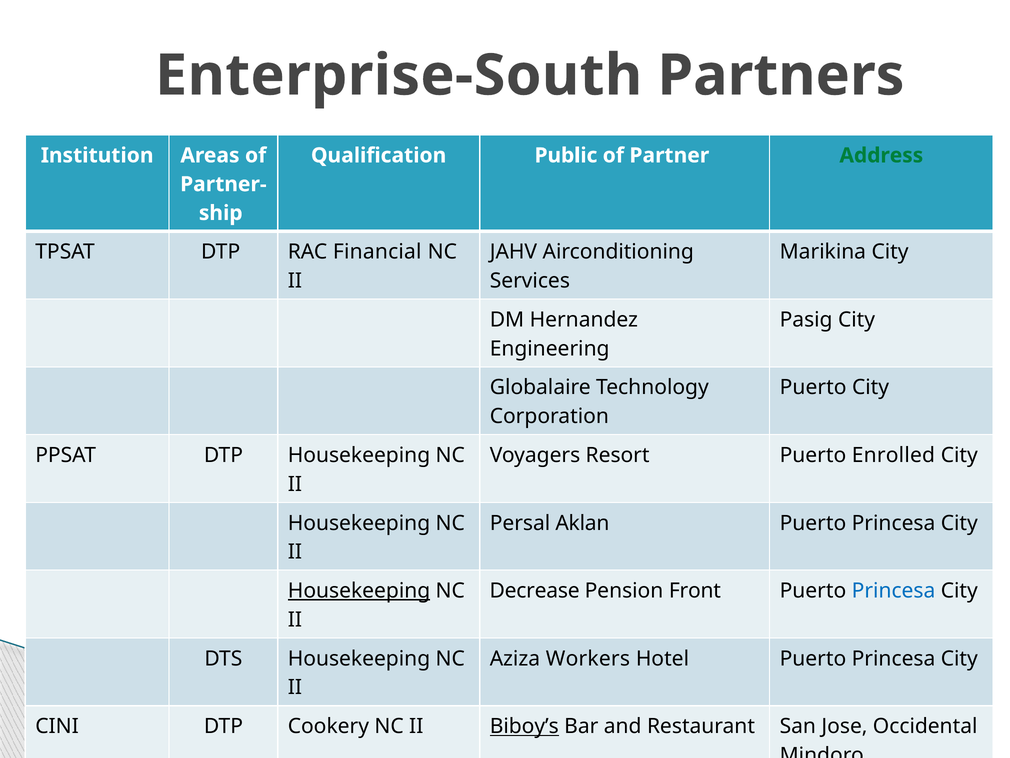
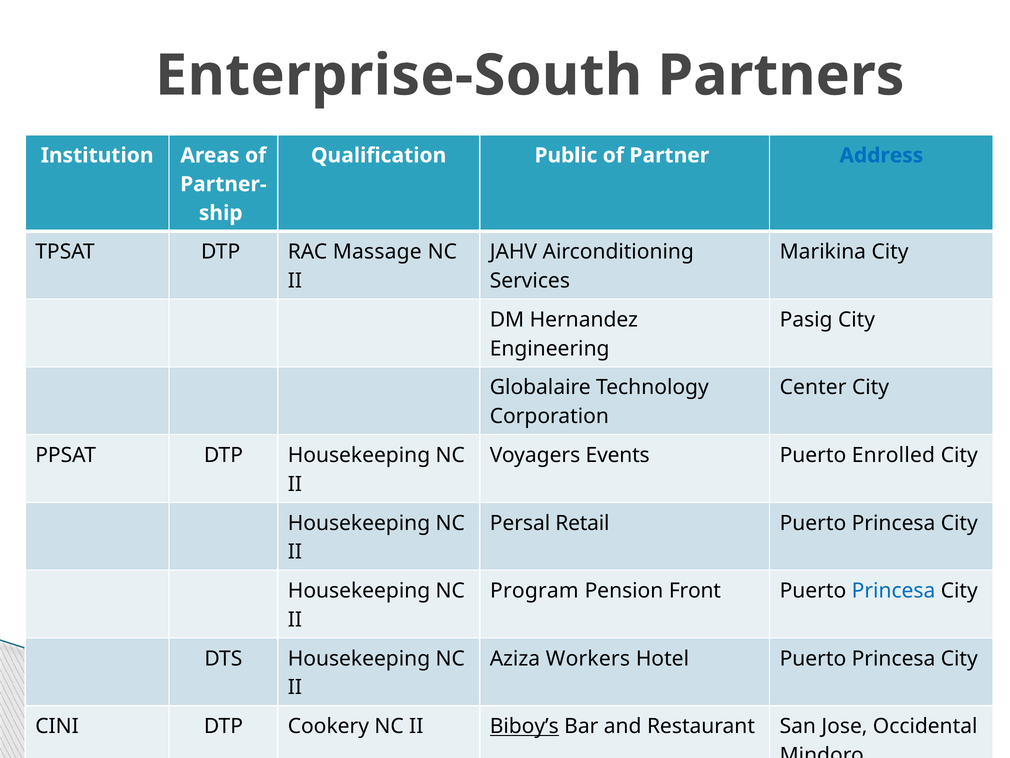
Address colour: green -> blue
Financial: Financial -> Massage
Puerto at (813, 387): Puerto -> Center
Resort: Resort -> Events
Aklan: Aklan -> Retail
Housekeeping at (359, 590) underline: present -> none
Decrease: Decrease -> Program
